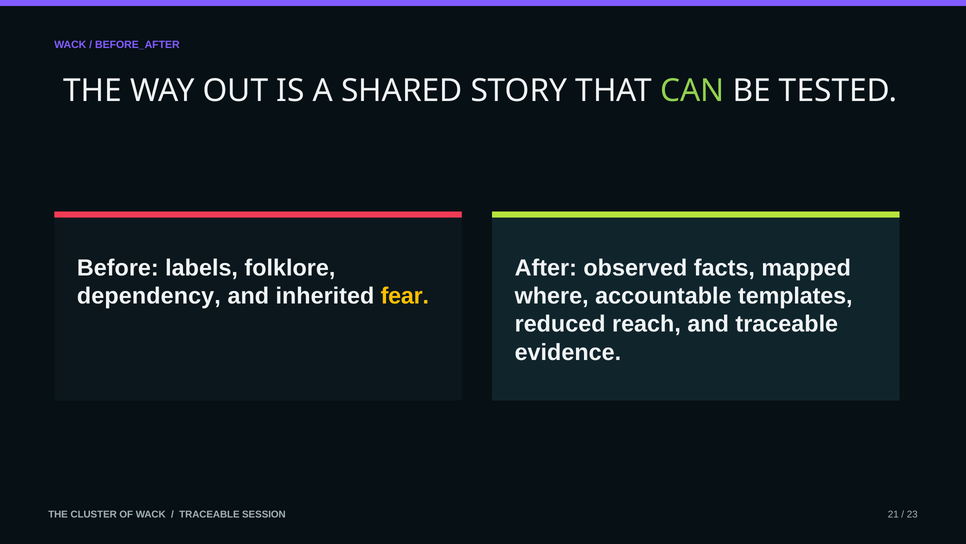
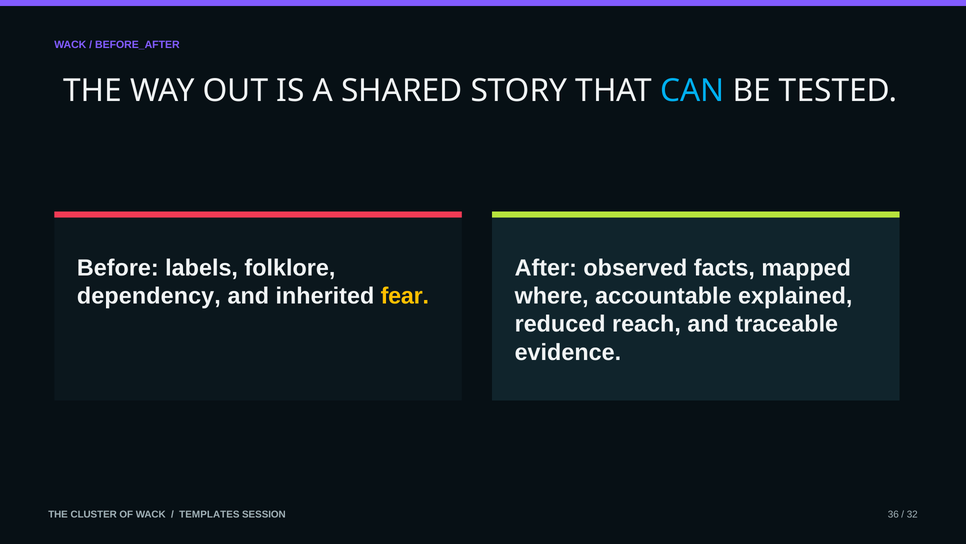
CAN colour: light green -> light blue
templates: templates -> explained
TRACEABLE at (209, 514): TRACEABLE -> TEMPLATES
21: 21 -> 36
23: 23 -> 32
